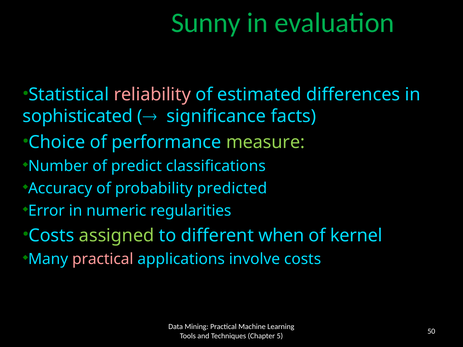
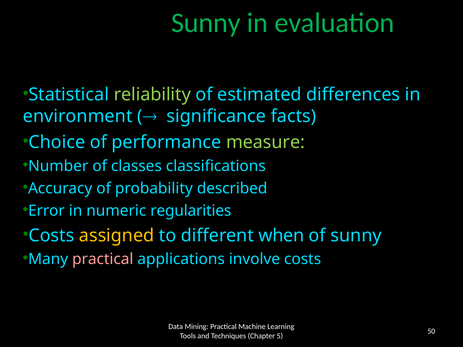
reliability colour: pink -> light green
sophisticated: sophisticated -> environment
predict: predict -> classes
predicted: predicted -> described
assigned colour: light green -> yellow
of kernel: kernel -> sunny
